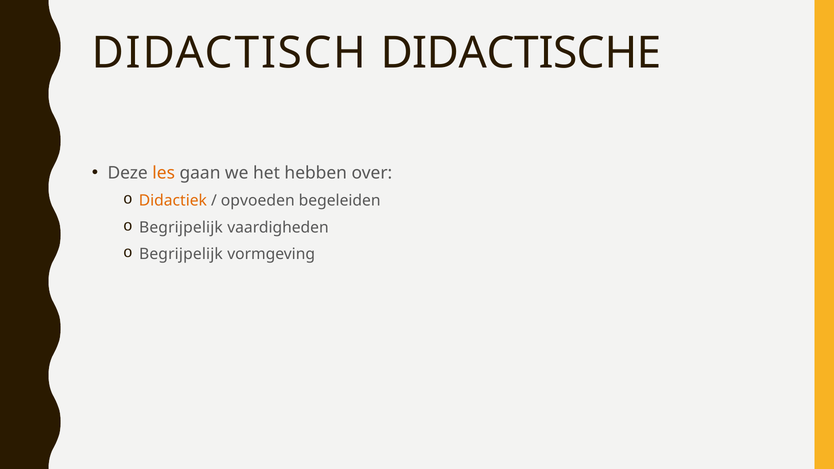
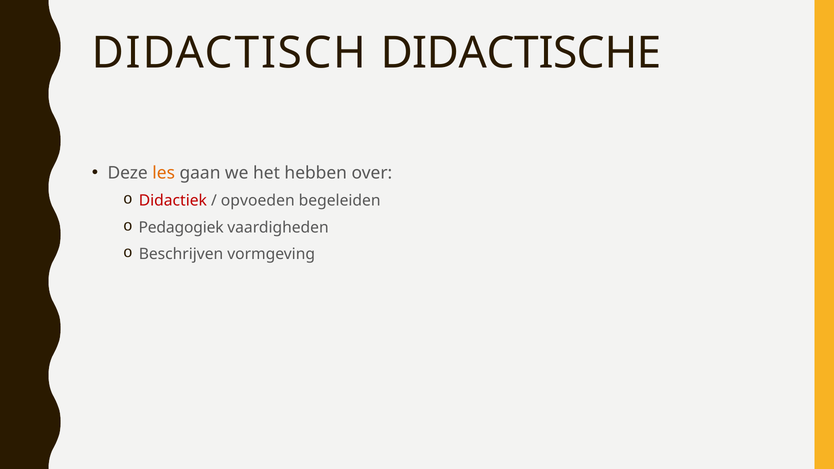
Didactiek colour: orange -> red
Begrijpelijk at (181, 228): Begrijpelijk -> Pedagogiek
Begrijpelijk at (181, 254): Begrijpelijk -> Beschrijven
